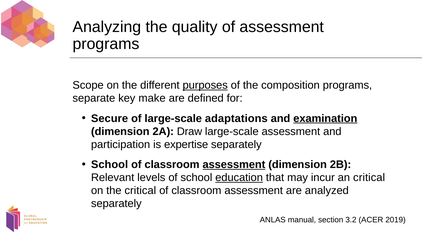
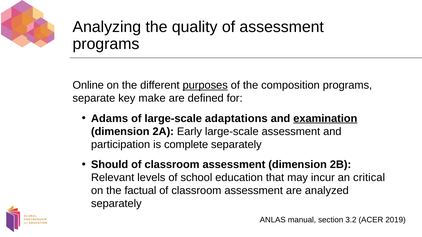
Scope: Scope -> Online
Secure: Secure -> Adams
Draw: Draw -> Early
expertise: expertise -> complete
School at (110, 165): School -> Should
assessment at (234, 165) underline: present -> none
education underline: present -> none
the critical: critical -> factual
